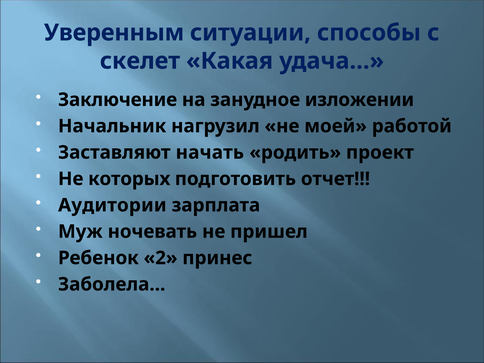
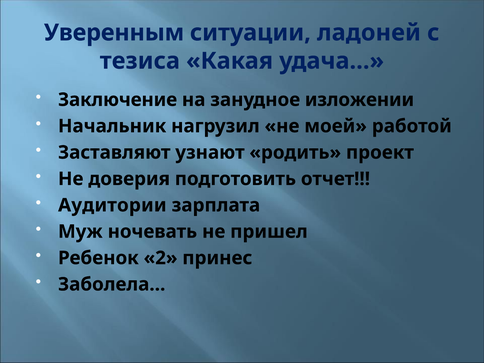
способы: способы -> ладоней
скелет: скелет -> тезиса
начать: начать -> узнают
которых: которых -> доверия
